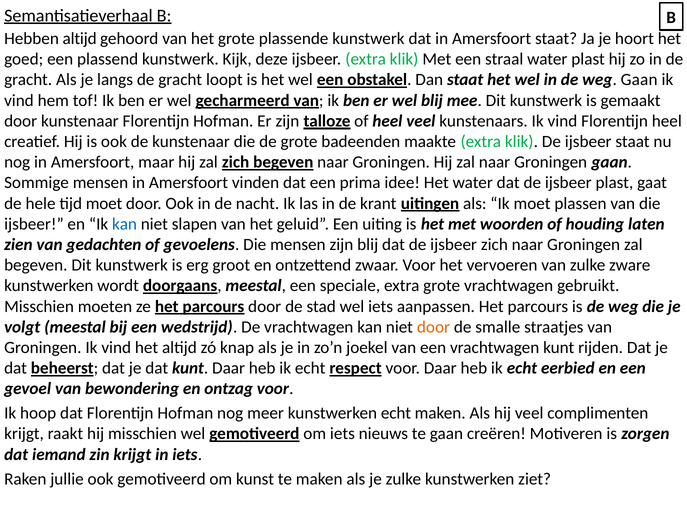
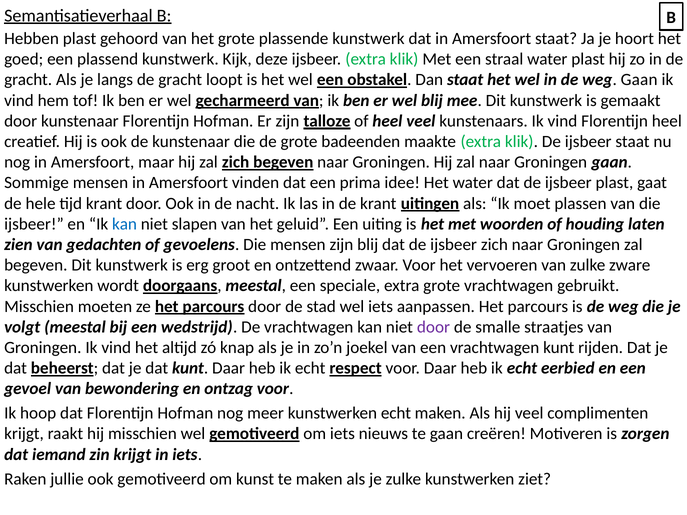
Hebben altijd: altijd -> plast
tijd moet: moet -> krant
door at (433, 327) colour: orange -> purple
